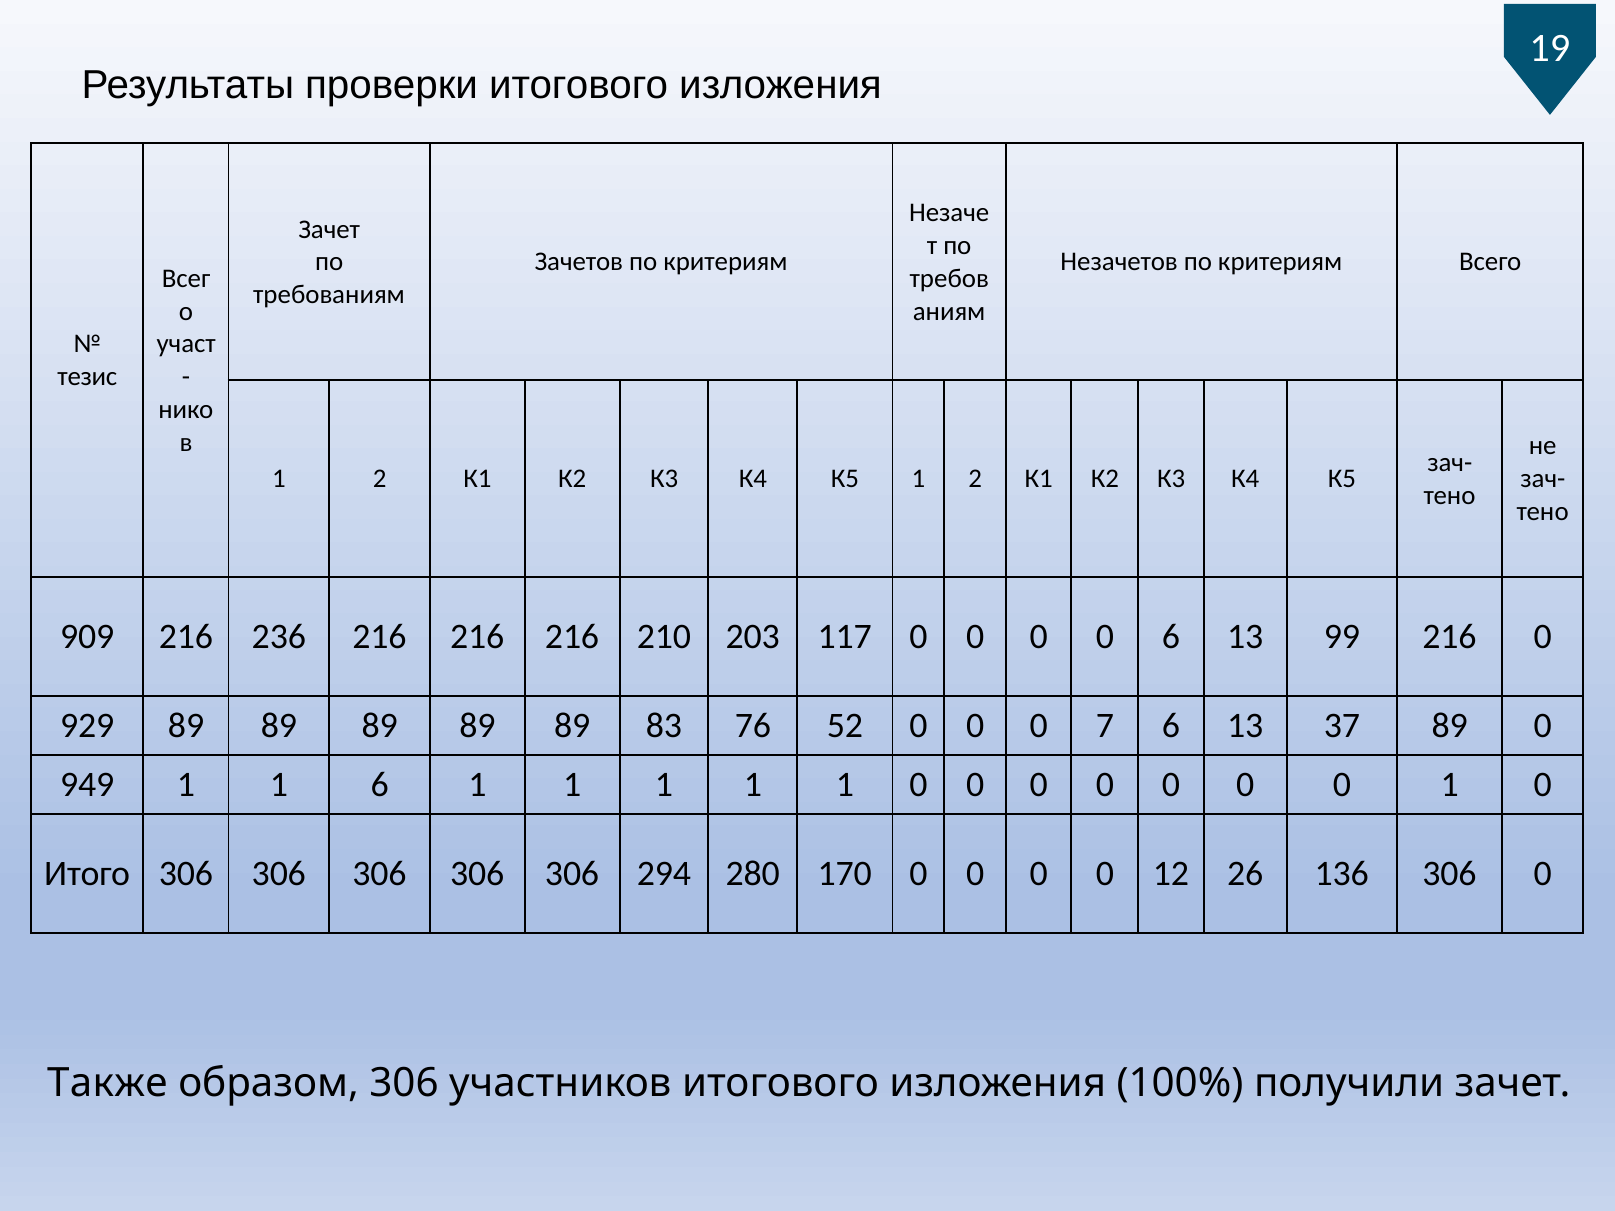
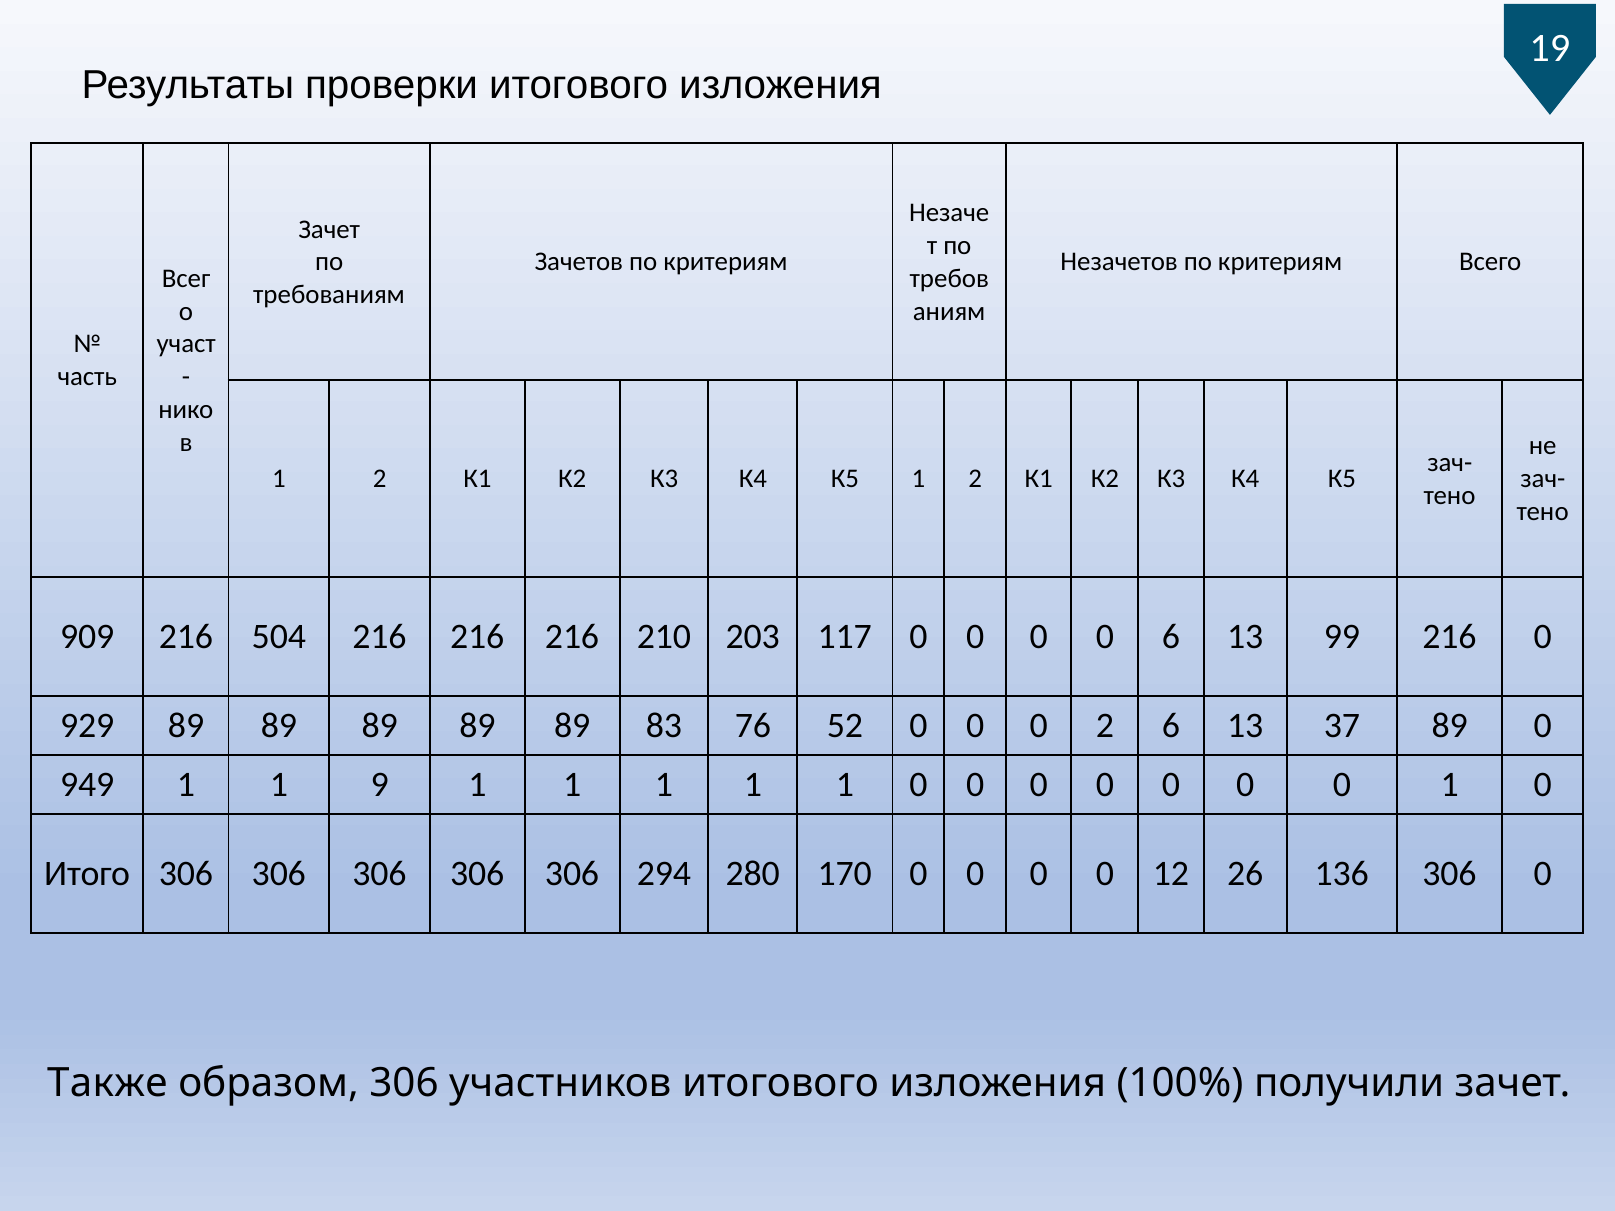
тезис: тезис -> часть
236: 236 -> 504
0 7: 7 -> 2
1 6: 6 -> 9
